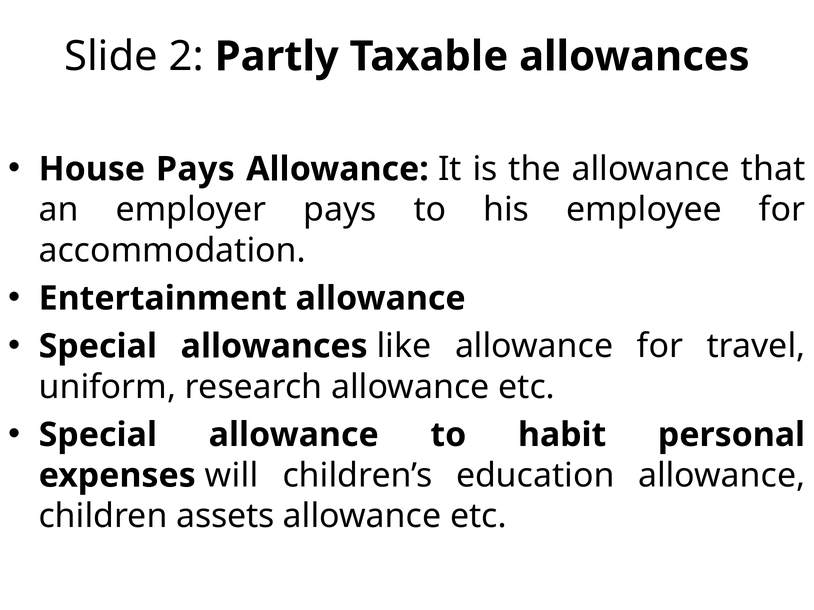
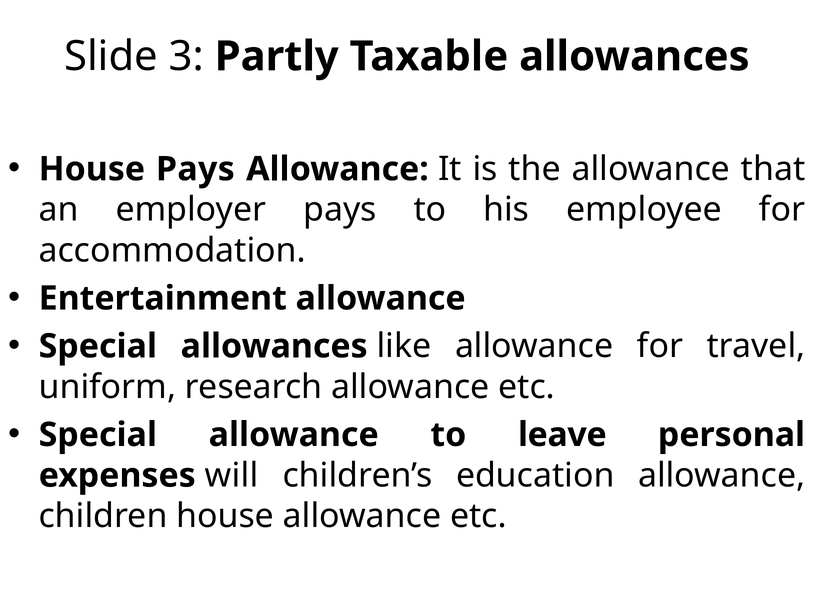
2: 2 -> 3
habit: habit -> leave
children assets: assets -> house
